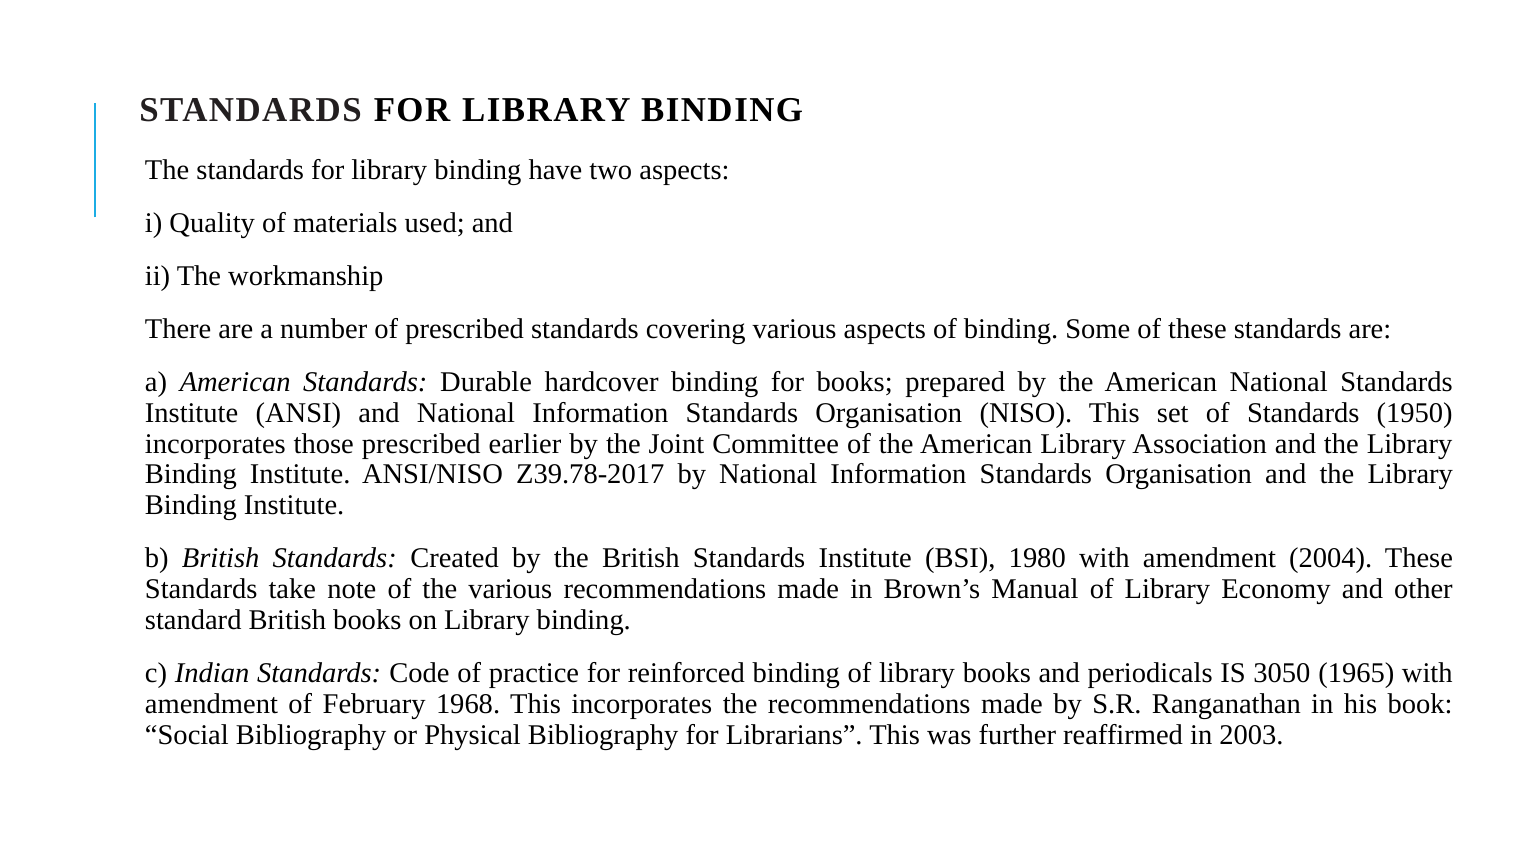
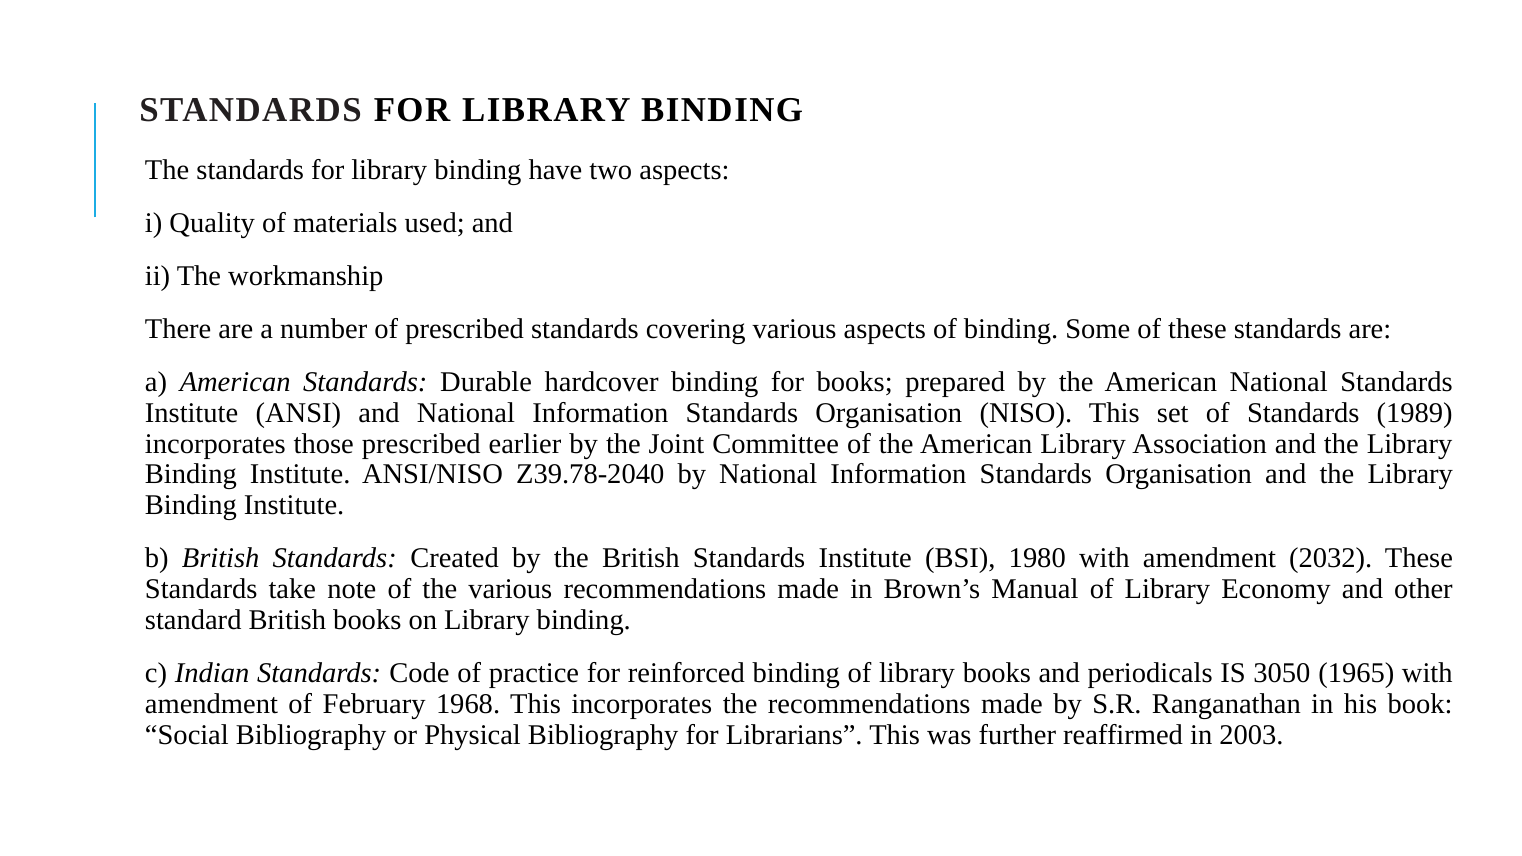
1950: 1950 -> 1989
Z39.78-2017: Z39.78-2017 -> Z39.78-2040
2004: 2004 -> 2032
